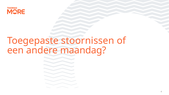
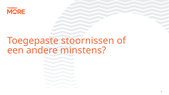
maandag: maandag -> minstens
